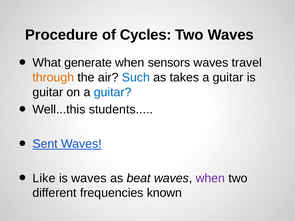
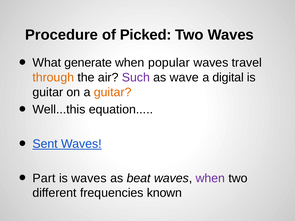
Cycles: Cycles -> Picked
sensors: sensors -> popular
Such colour: blue -> purple
takes: takes -> wave
guitar at (228, 78): guitar -> digital
guitar at (113, 92) colour: blue -> orange
students: students -> equation
Like: Like -> Part
